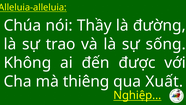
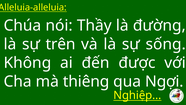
trao: trao -> trên
Xuất: Xuất -> Ngợi
